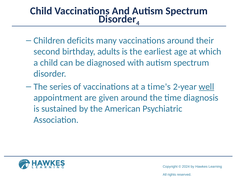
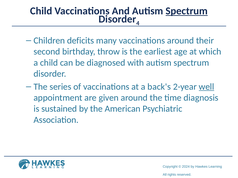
Spectrum at (187, 11) underline: none -> present
adults: adults -> throw
time's: time's -> back's
